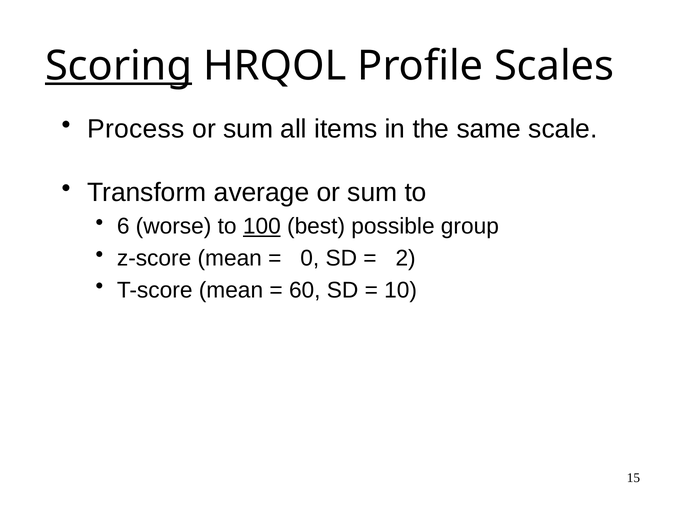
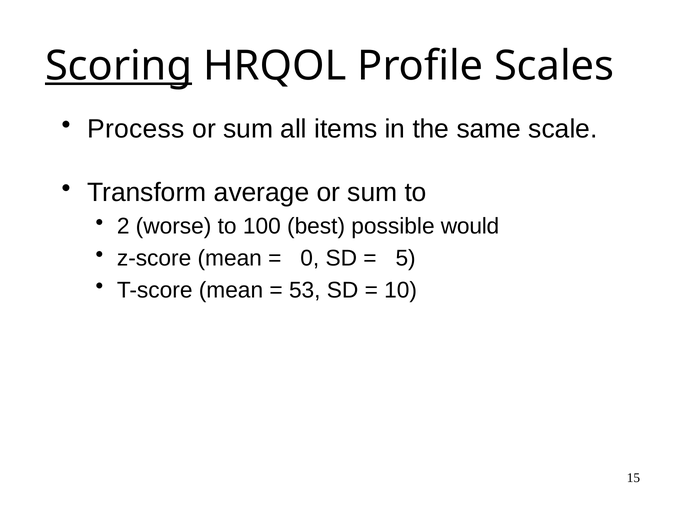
6: 6 -> 2
100 underline: present -> none
group: group -> would
2: 2 -> 5
60: 60 -> 53
